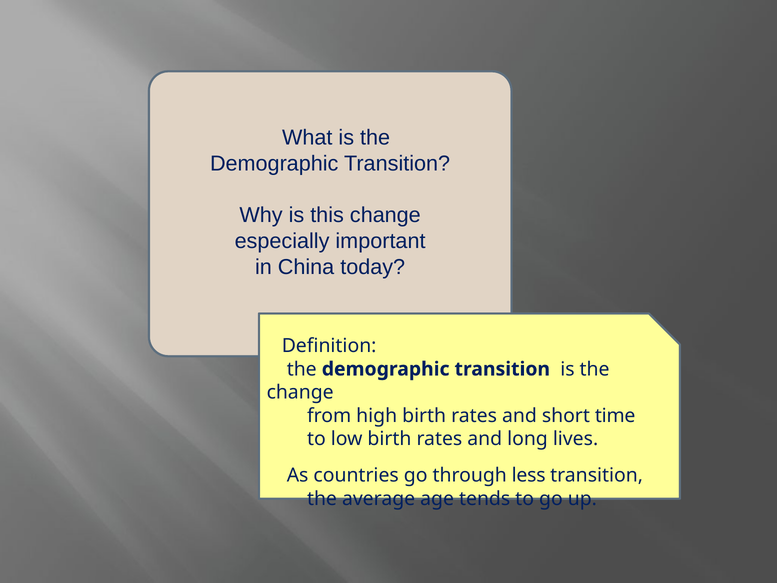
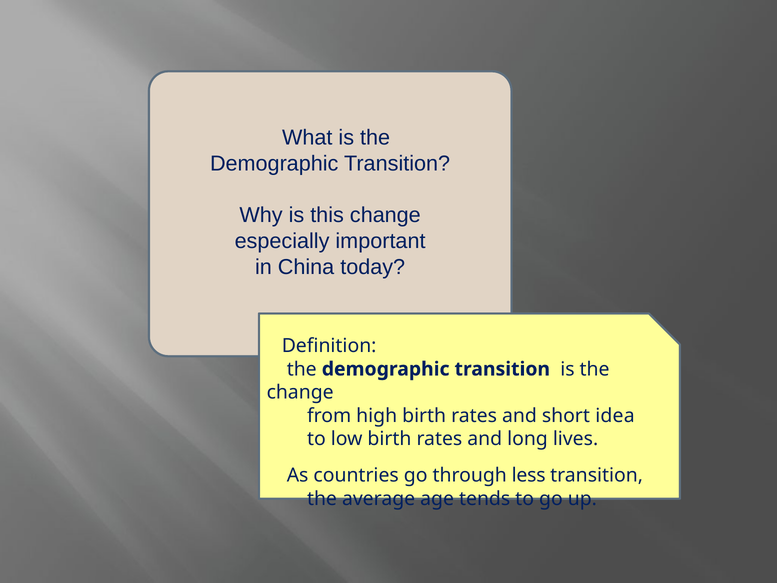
time: time -> idea
